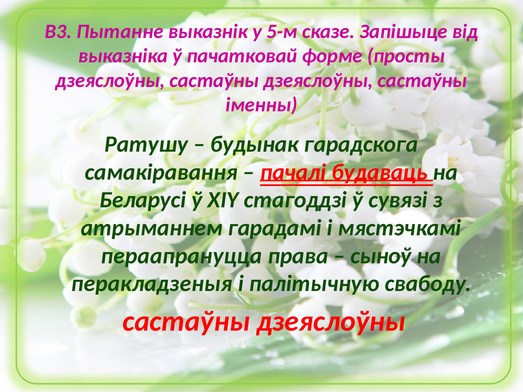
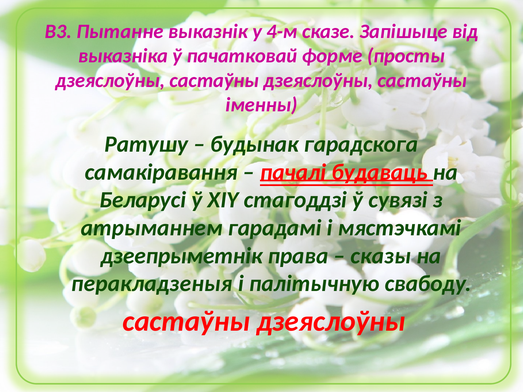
5-м: 5-м -> 4-м
пераапрануцца: пераапрануцца -> дзеепрыметнік
сыноў: сыноў -> сказы
